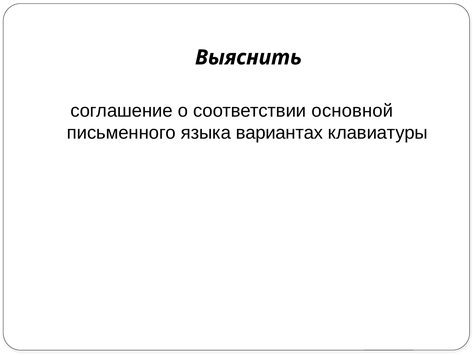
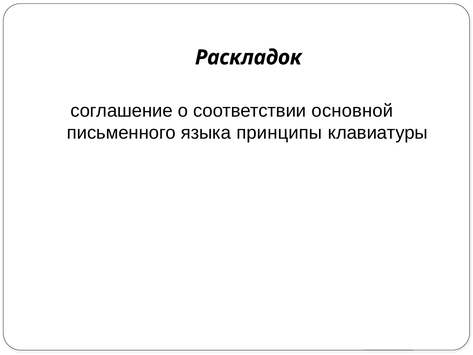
Выяснить: Выяснить -> Раскладок
вариантах: вариантах -> принципы
